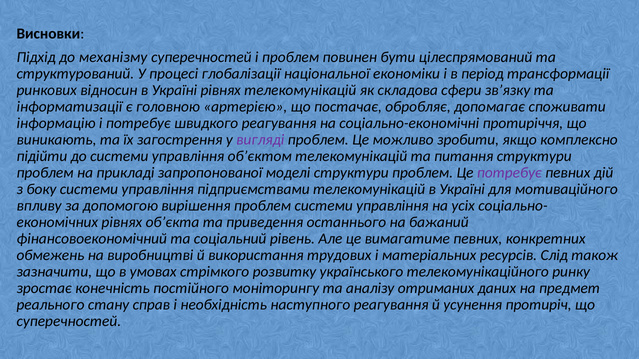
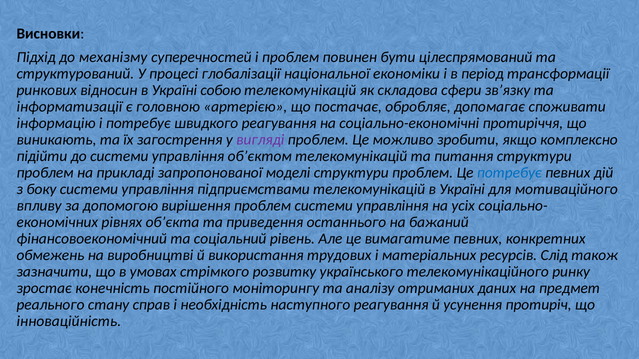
Україні рівнях: рівнях -> собою
потребує at (509, 173) colour: purple -> blue
суперечностей at (69, 322): суперечностей -> інноваційність
